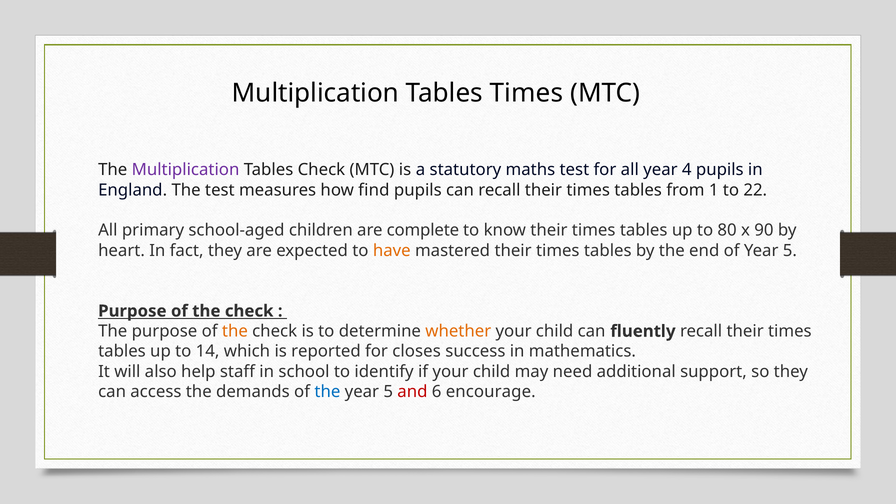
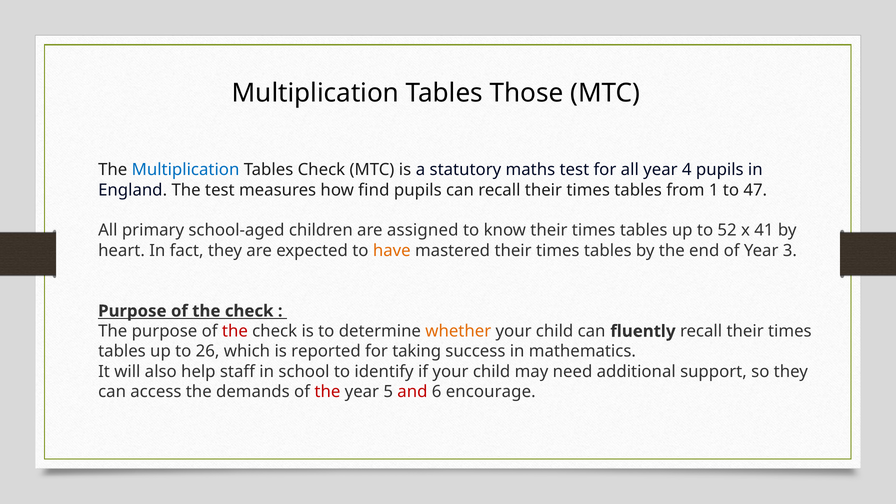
Tables Times: Times -> Those
Multiplication at (186, 170) colour: purple -> blue
22: 22 -> 47
complete: complete -> assigned
80: 80 -> 52
90: 90 -> 41
of Year 5: 5 -> 3
the at (235, 331) colour: orange -> red
14: 14 -> 26
closes: closes -> taking
the at (327, 392) colour: blue -> red
